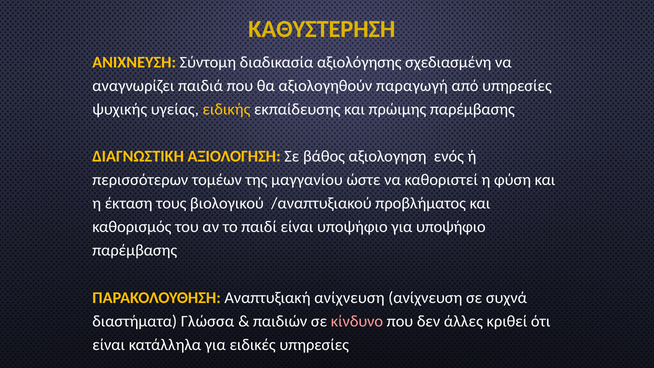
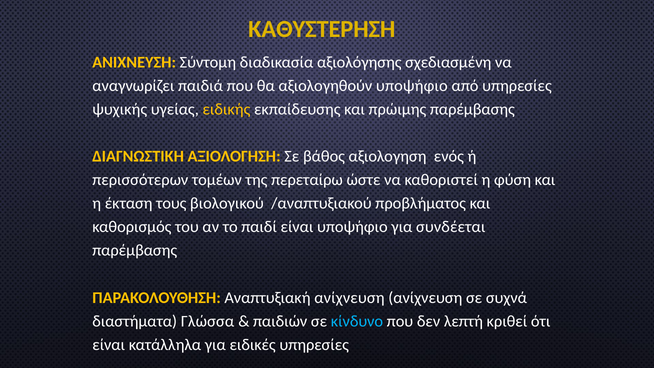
αξιολογηθούν παραγωγή: παραγωγή -> υποψήφιο
μαγγανίου: μαγγανίου -> περεταίρω
για υποψήφιο: υποψήφιο -> συνδέεται
κίνδυνο colour: pink -> light blue
άλλες: άλλες -> λεπτή
